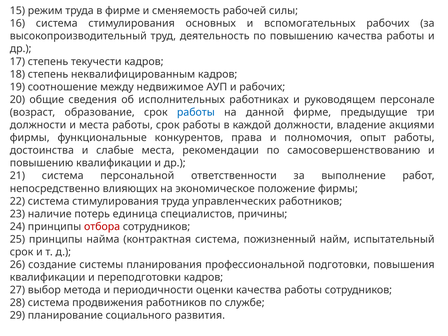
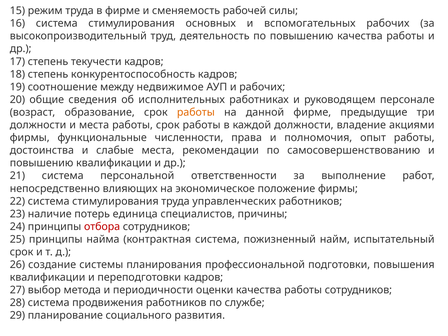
неквалифицированным: неквалифицированным -> конкурентоспособность
работы at (196, 112) colour: blue -> orange
конкурентов: конкурентов -> численности
